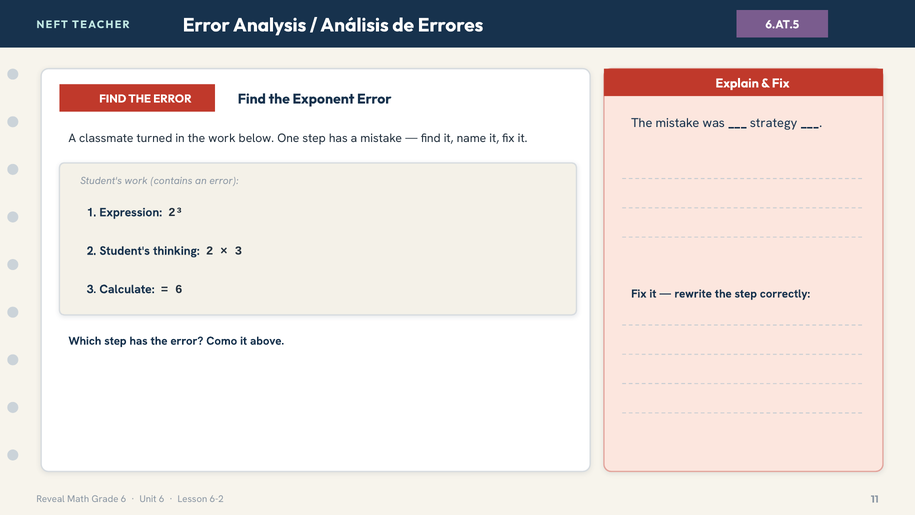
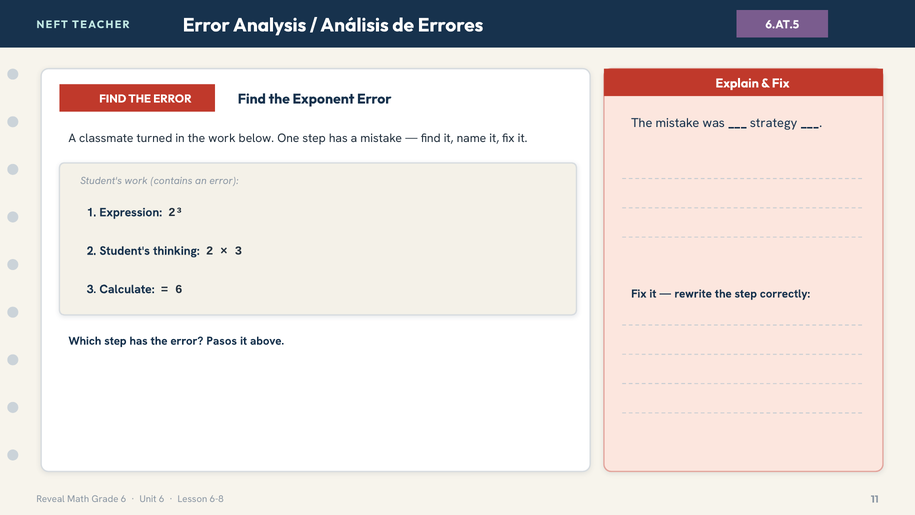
Como: Como -> Pasos
6-2: 6-2 -> 6-8
